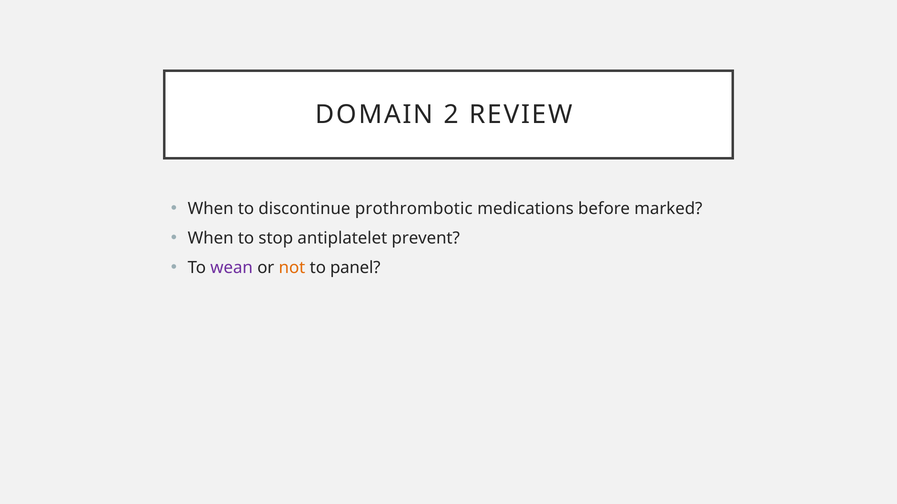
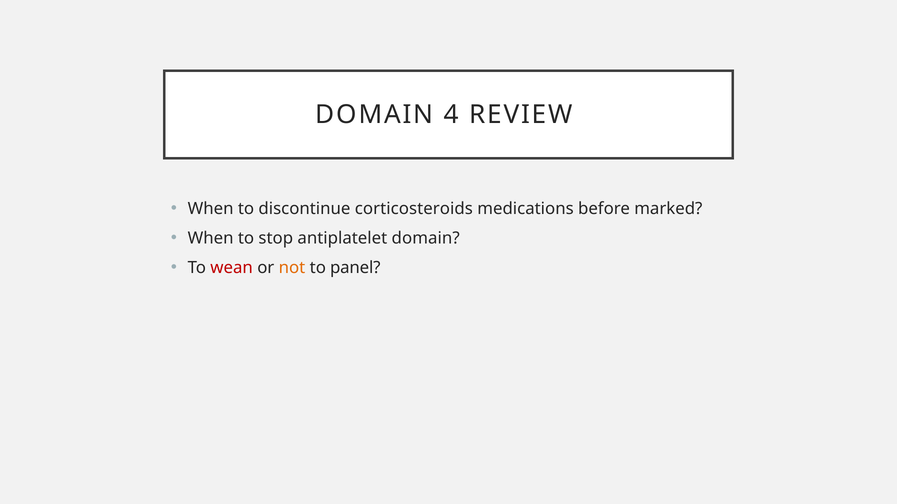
2: 2 -> 4
prothrombotic: prothrombotic -> corticosteroids
antiplatelet prevent: prevent -> domain
wean colour: purple -> red
